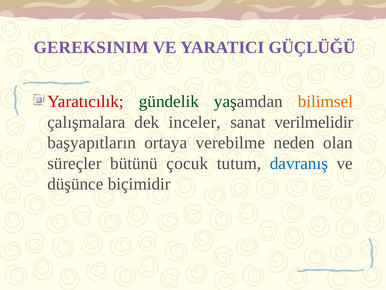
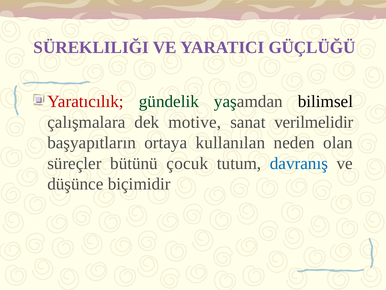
GEREKSINIM: GEREKSINIM -> SÜREKLILIĞI
bilimsel colour: orange -> black
inceler: inceler -> motive
verebilme: verebilme -> kullanılan
